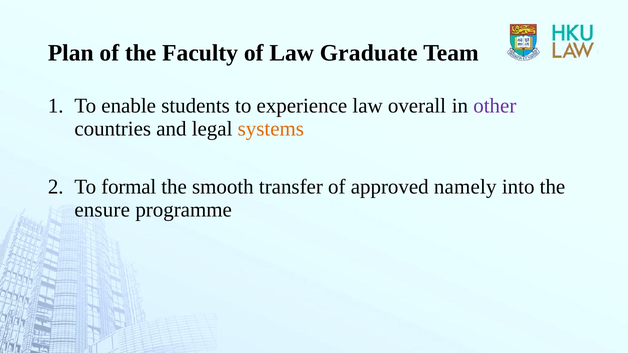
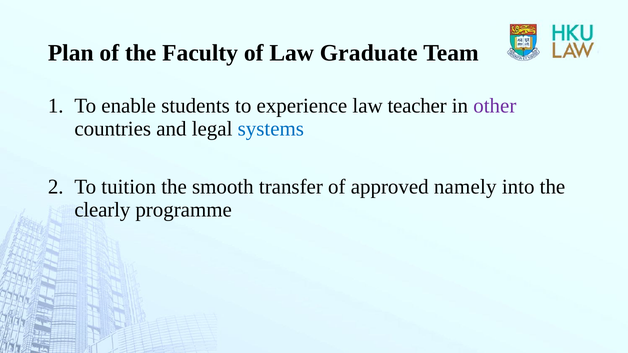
overall: overall -> teacher
systems colour: orange -> blue
formal: formal -> tuition
ensure: ensure -> clearly
